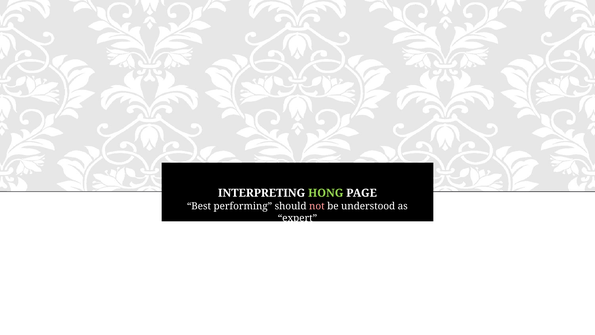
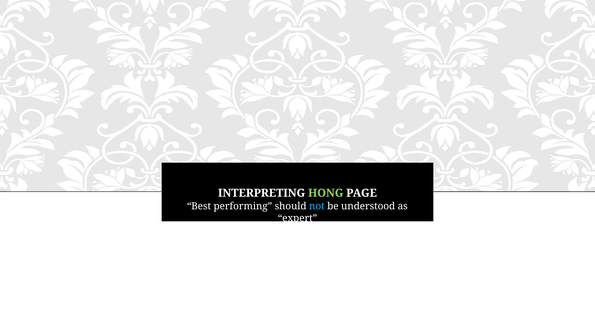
not colour: pink -> light blue
